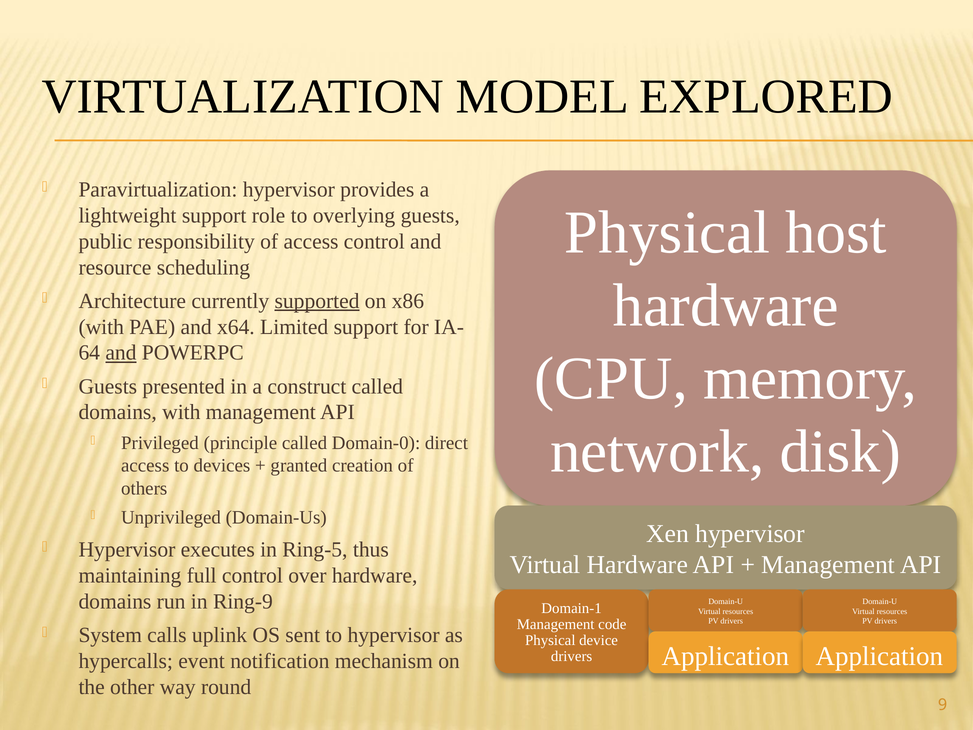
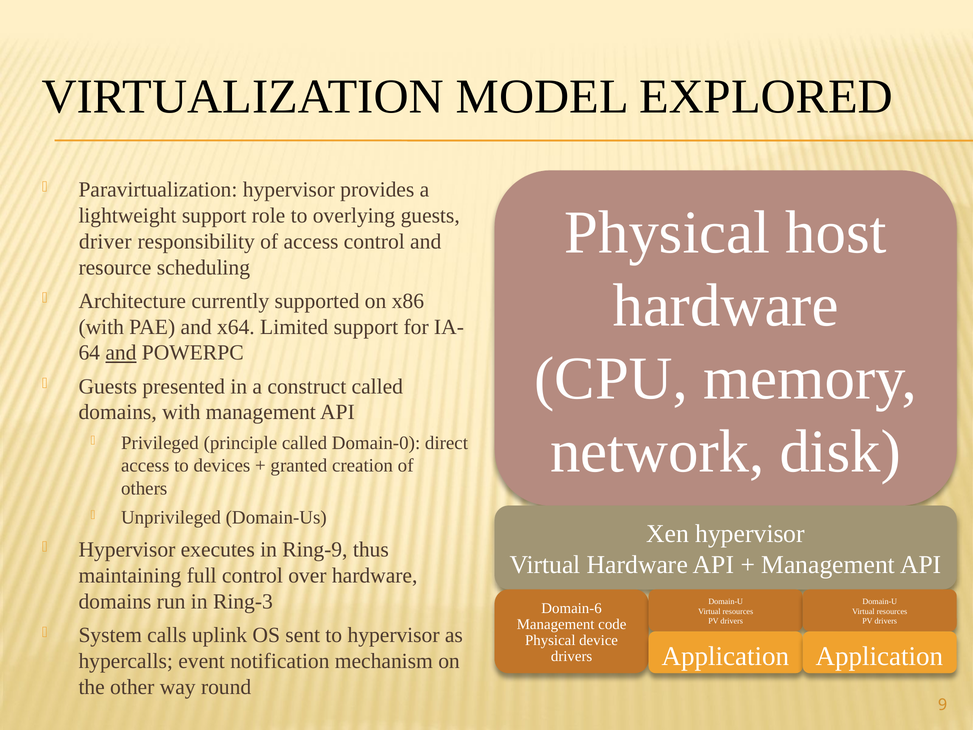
public: public -> driver
supported underline: present -> none
Ring-5: Ring-5 -> Ring-9
Ring-9: Ring-9 -> Ring-3
Domain-1: Domain-1 -> Domain-6
